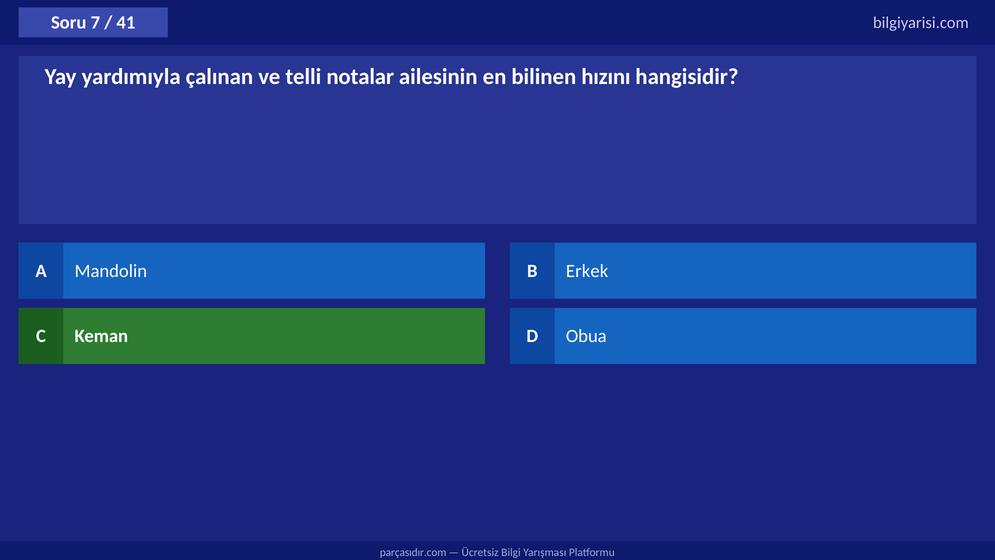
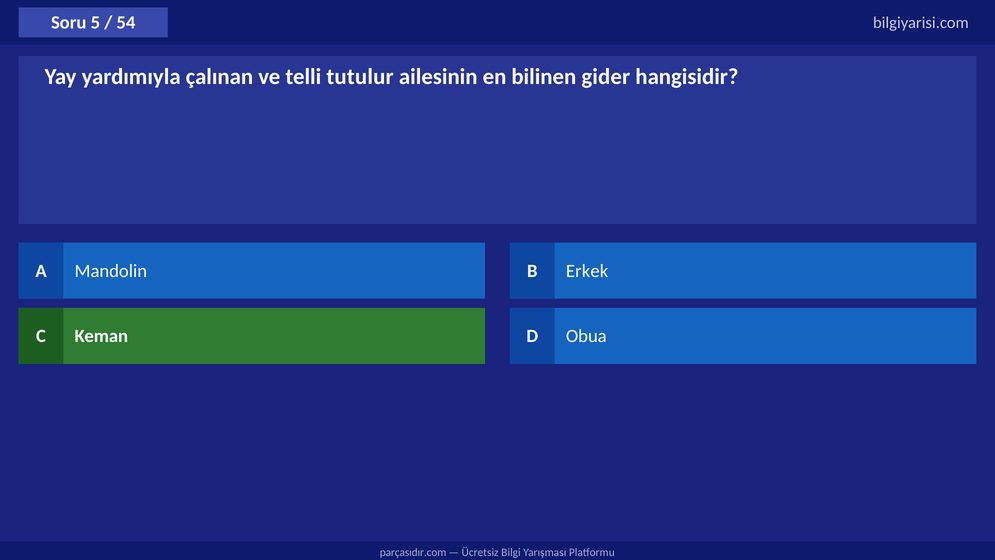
7: 7 -> 5
41: 41 -> 54
notalar: notalar -> tutulur
hızını: hızını -> gider
